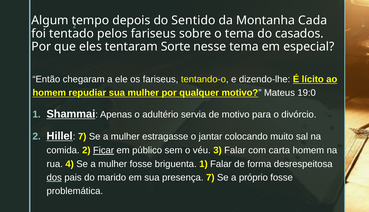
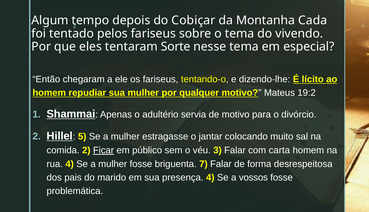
Sentido: Sentido -> Cobiçar
casados: casados -> vivendo
19:0: 19:0 -> 19:2
7 at (82, 136): 7 -> 5
briguenta 1: 1 -> 7
dos underline: present -> none
presença 7: 7 -> 4
próprio: próprio -> vossos
